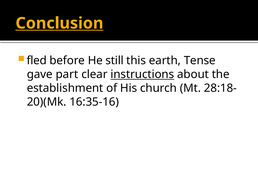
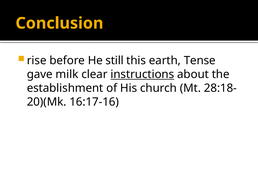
Conclusion underline: present -> none
fled: fled -> rise
part: part -> milk
16:35-16: 16:35-16 -> 16:17-16
